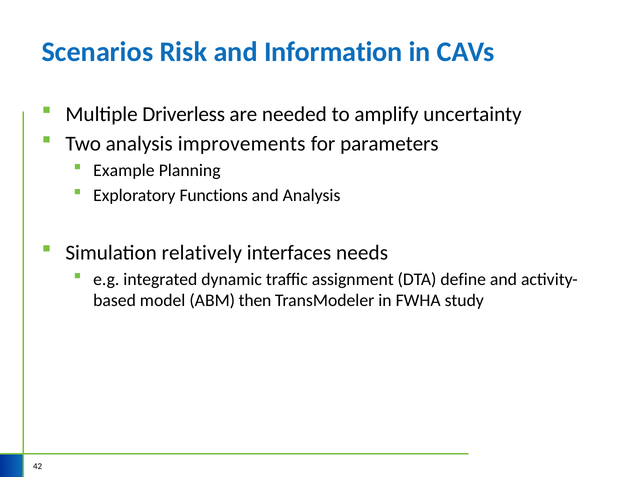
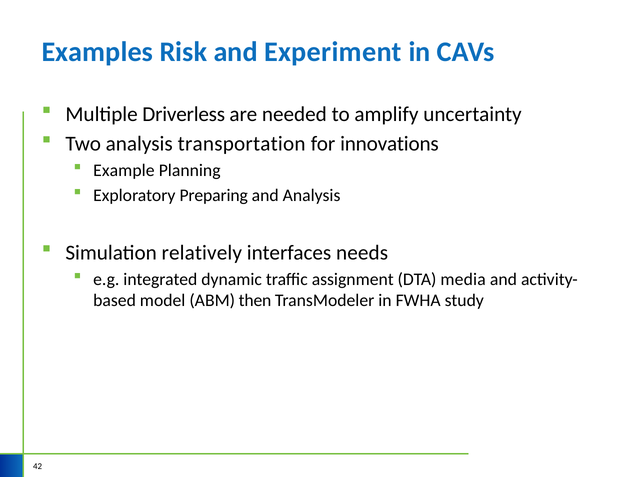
Scenarios: Scenarios -> Examples
Information: Information -> Experiment
improvements: improvements -> transportation
parameters: parameters -> innovations
Functions: Functions -> Preparing
define: define -> media
